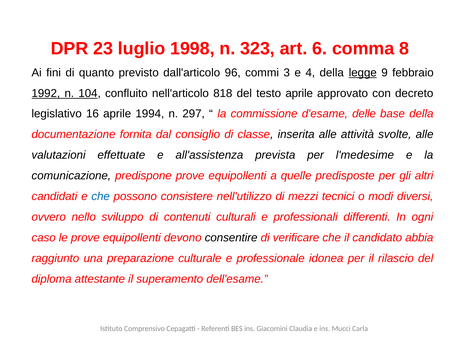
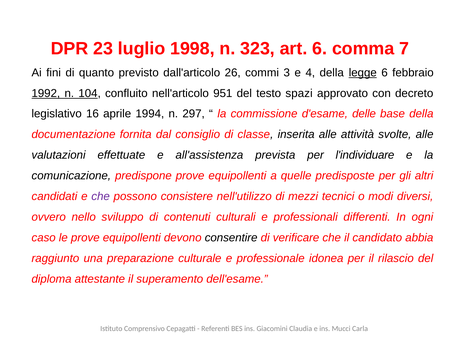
8: 8 -> 7
96: 96 -> 26
legge 9: 9 -> 6
818: 818 -> 951
testo aprile: aprile -> spazi
l'medesime: l'medesime -> l'individuare
che at (101, 196) colour: blue -> purple
